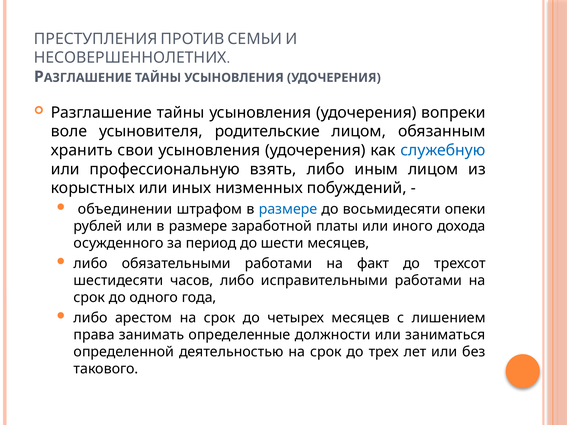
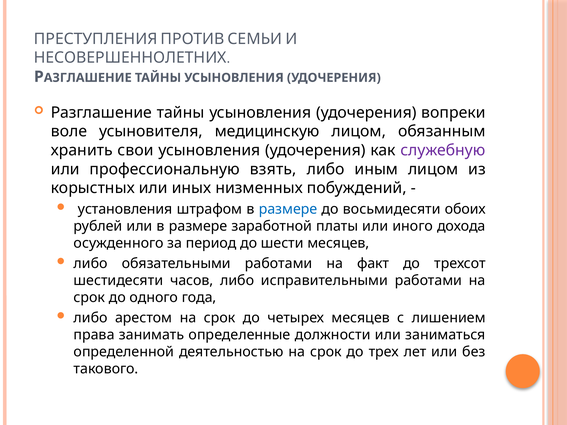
родительские: родительские -> медицинскую
служебную colour: blue -> purple
объединении: объединении -> установления
опеки: опеки -> обоих
